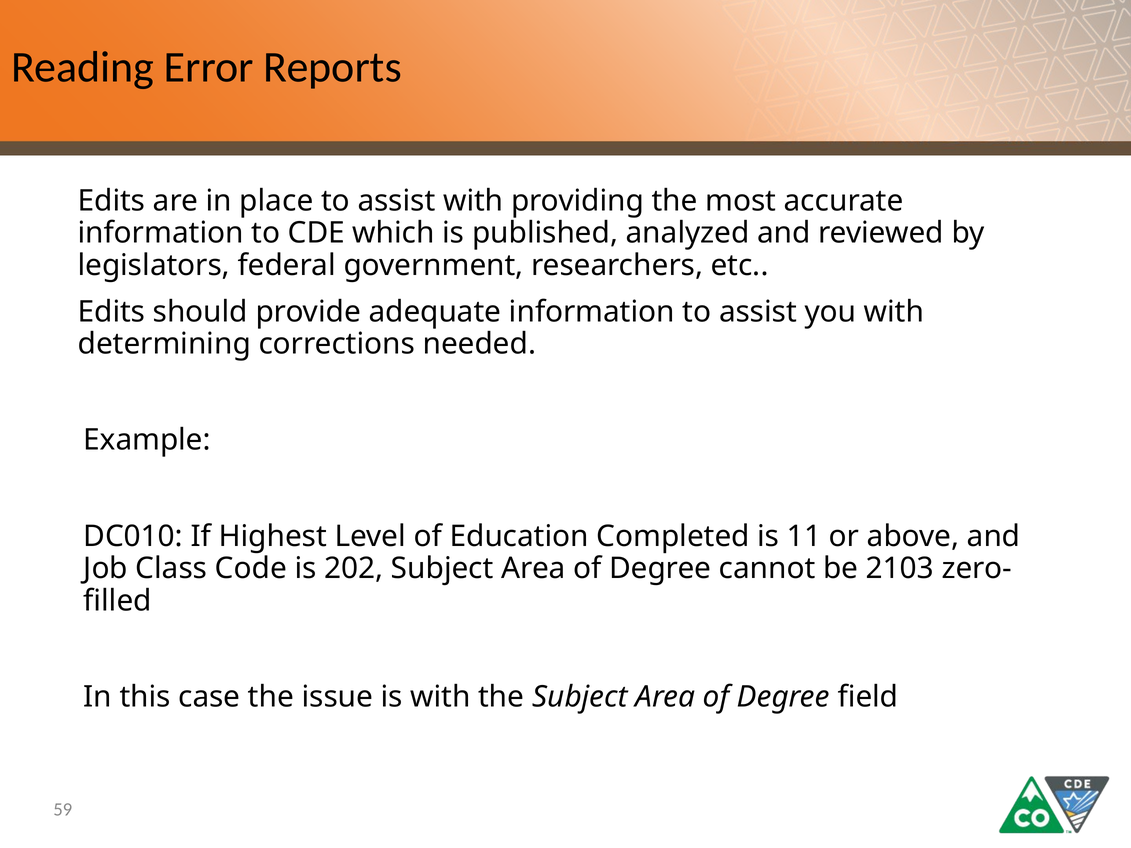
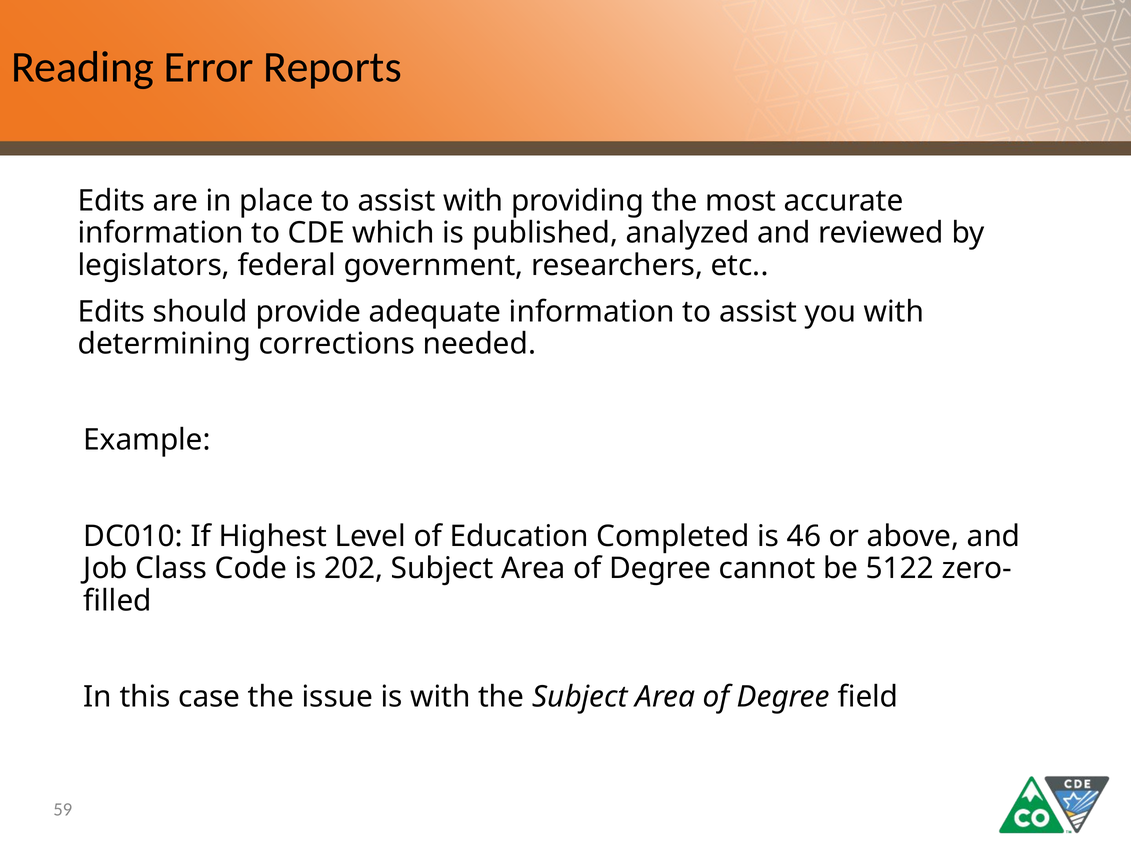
11: 11 -> 46
2103: 2103 -> 5122
